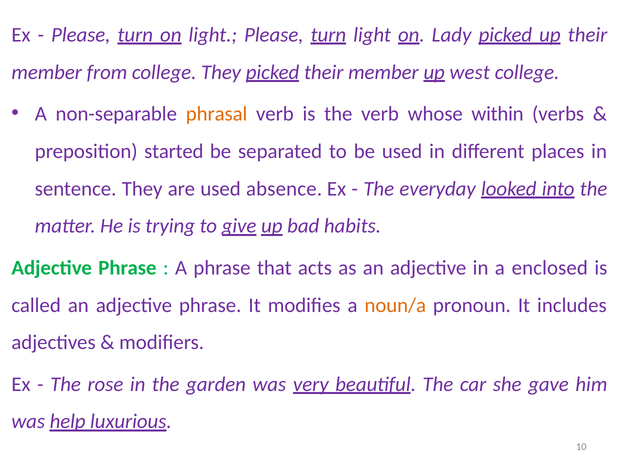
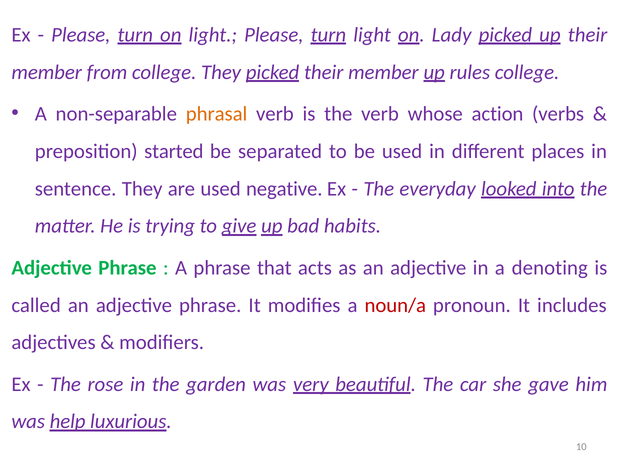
west: west -> rules
within: within -> action
absence: absence -> negative
enclosed: enclosed -> denoting
noun/a colour: orange -> red
